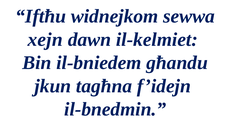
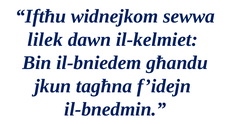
xejn: xejn -> lilek
